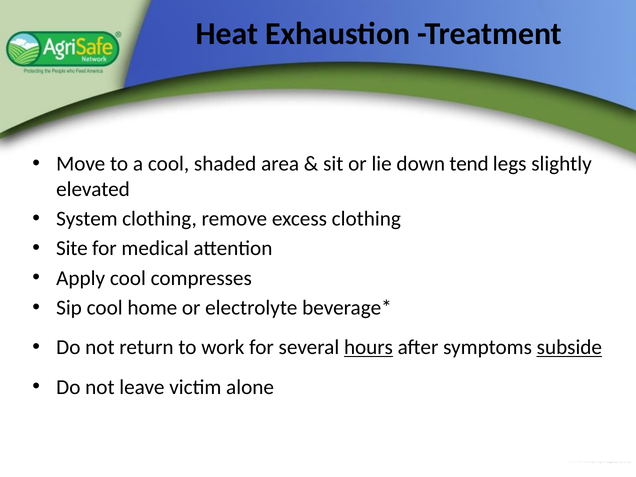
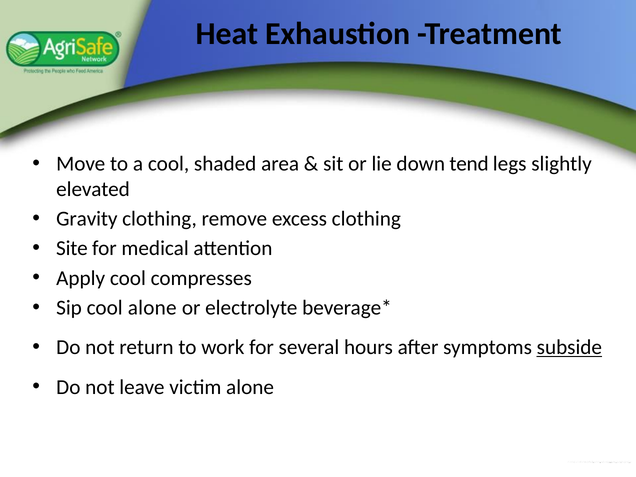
System: System -> Gravity
cool home: home -> alone
hours underline: present -> none
